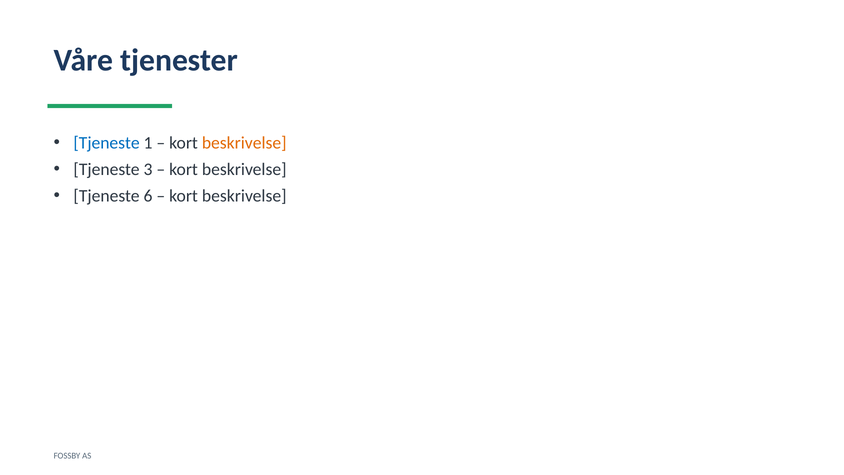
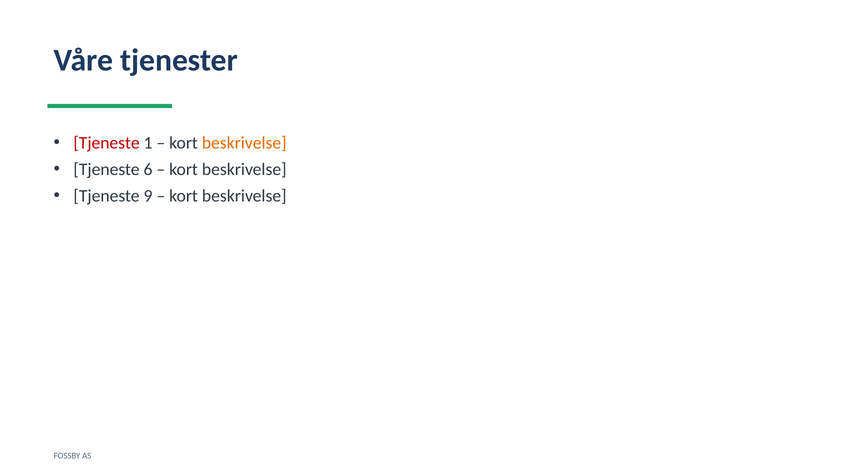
Tjeneste at (107, 143) colour: blue -> red
3: 3 -> 6
6: 6 -> 9
